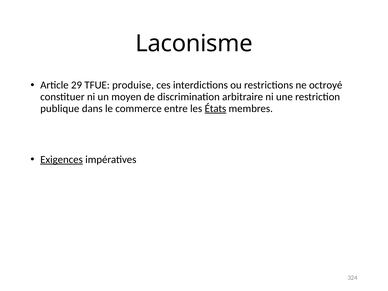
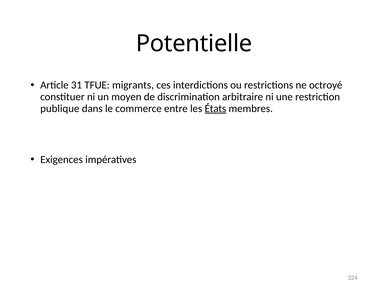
Laconisme: Laconisme -> Potentielle
29: 29 -> 31
produise: produise -> migrants
Exigences underline: present -> none
